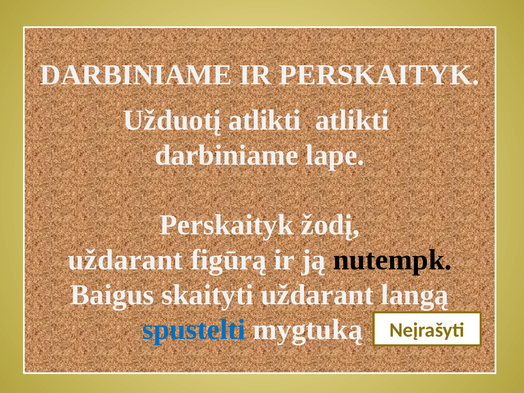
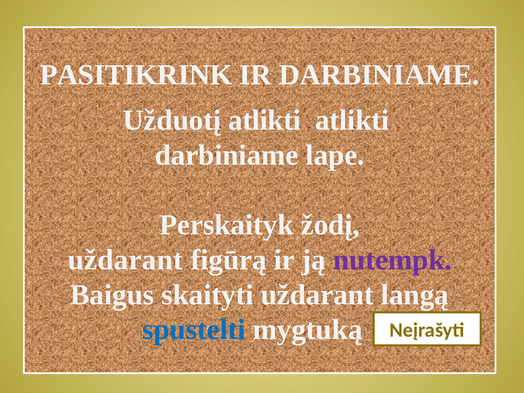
DARBINIAME at (136, 75): DARBINIAME -> PASITIKRINK
IR PERSKAITYK: PERSKAITYK -> DARBINIAME
nutempk colour: black -> purple
